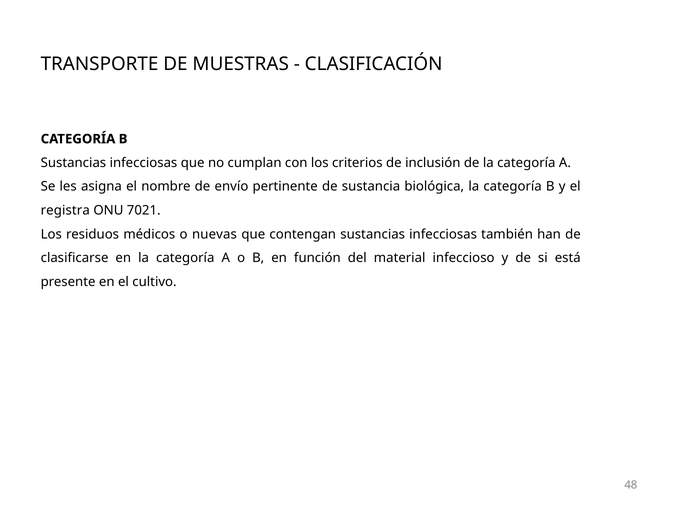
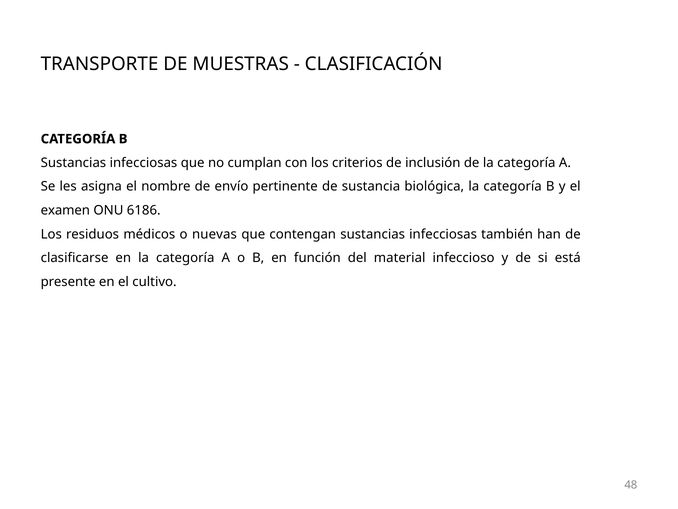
registra: registra -> examen
7021: 7021 -> 6186
